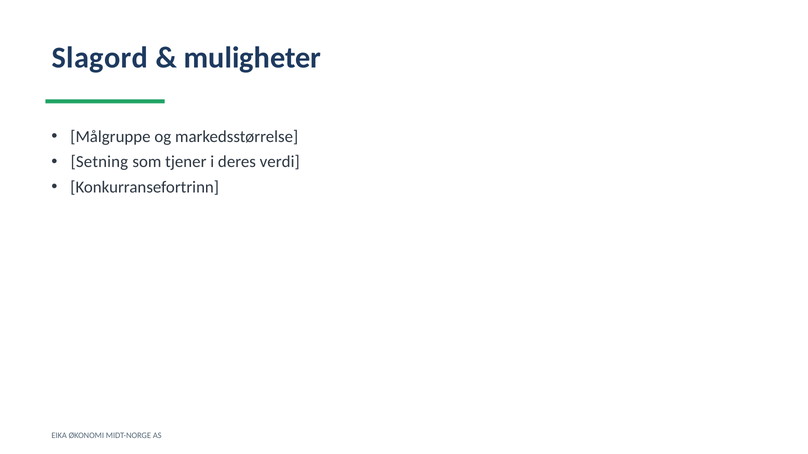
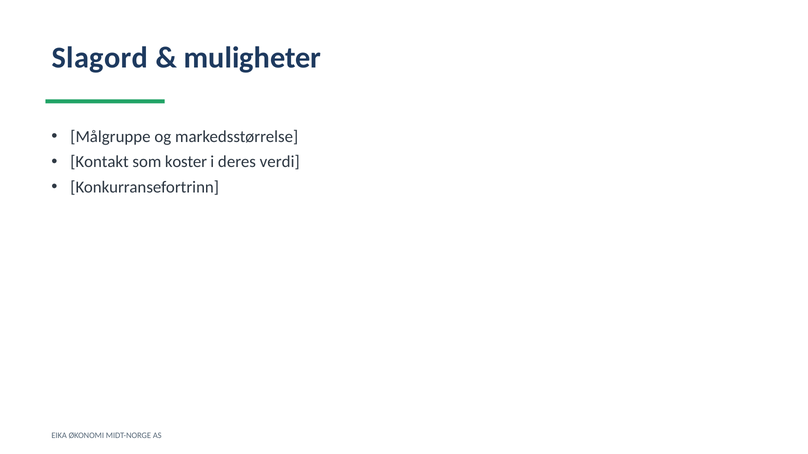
Setning: Setning -> Kontakt
tjener: tjener -> koster
